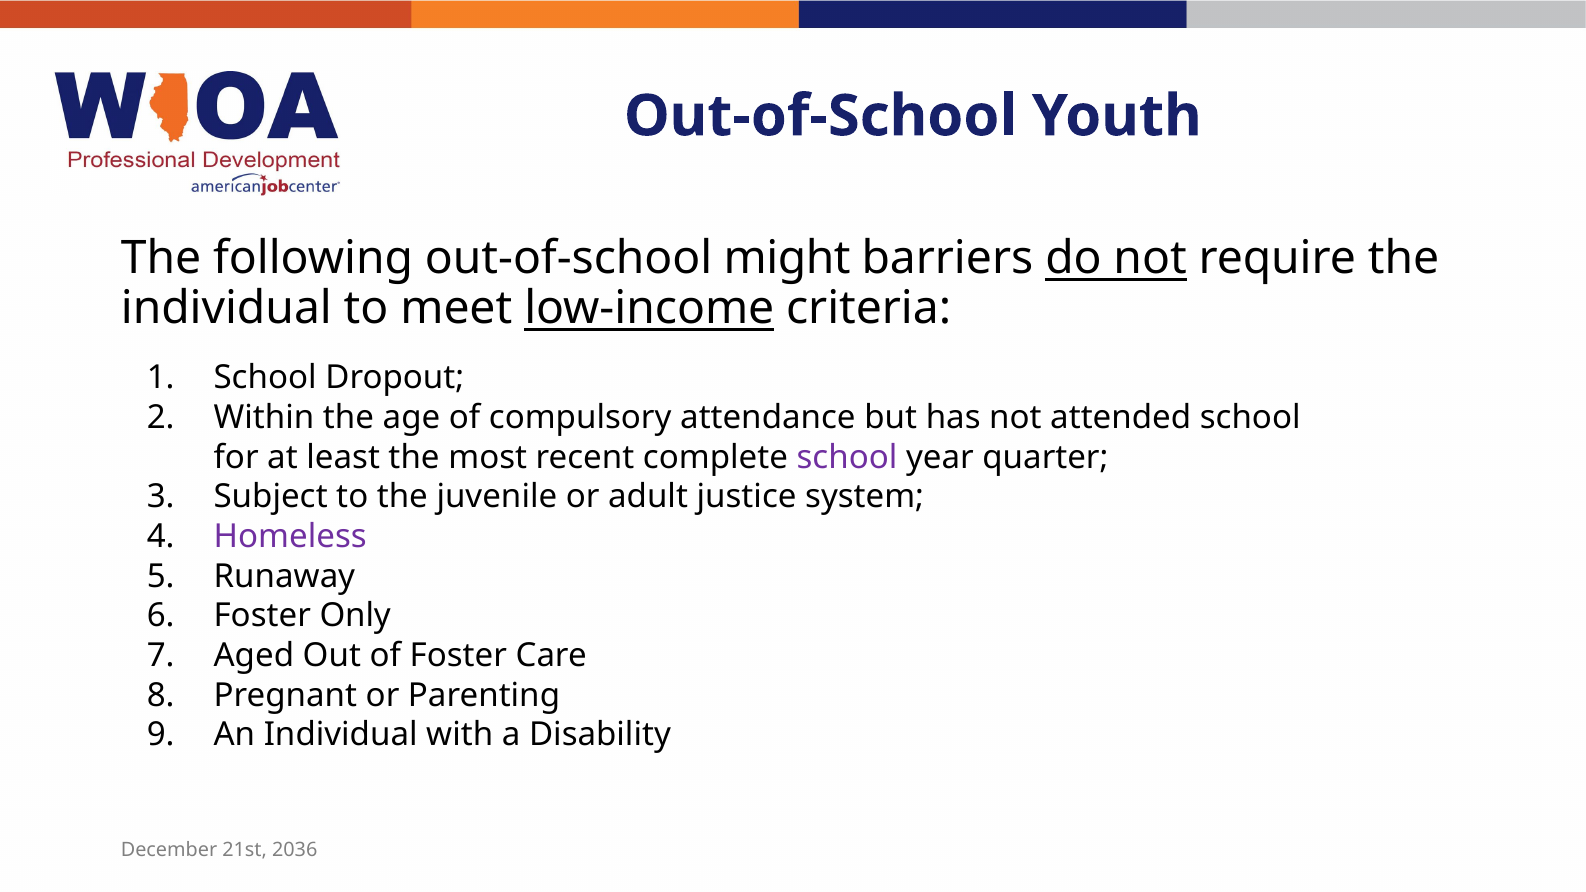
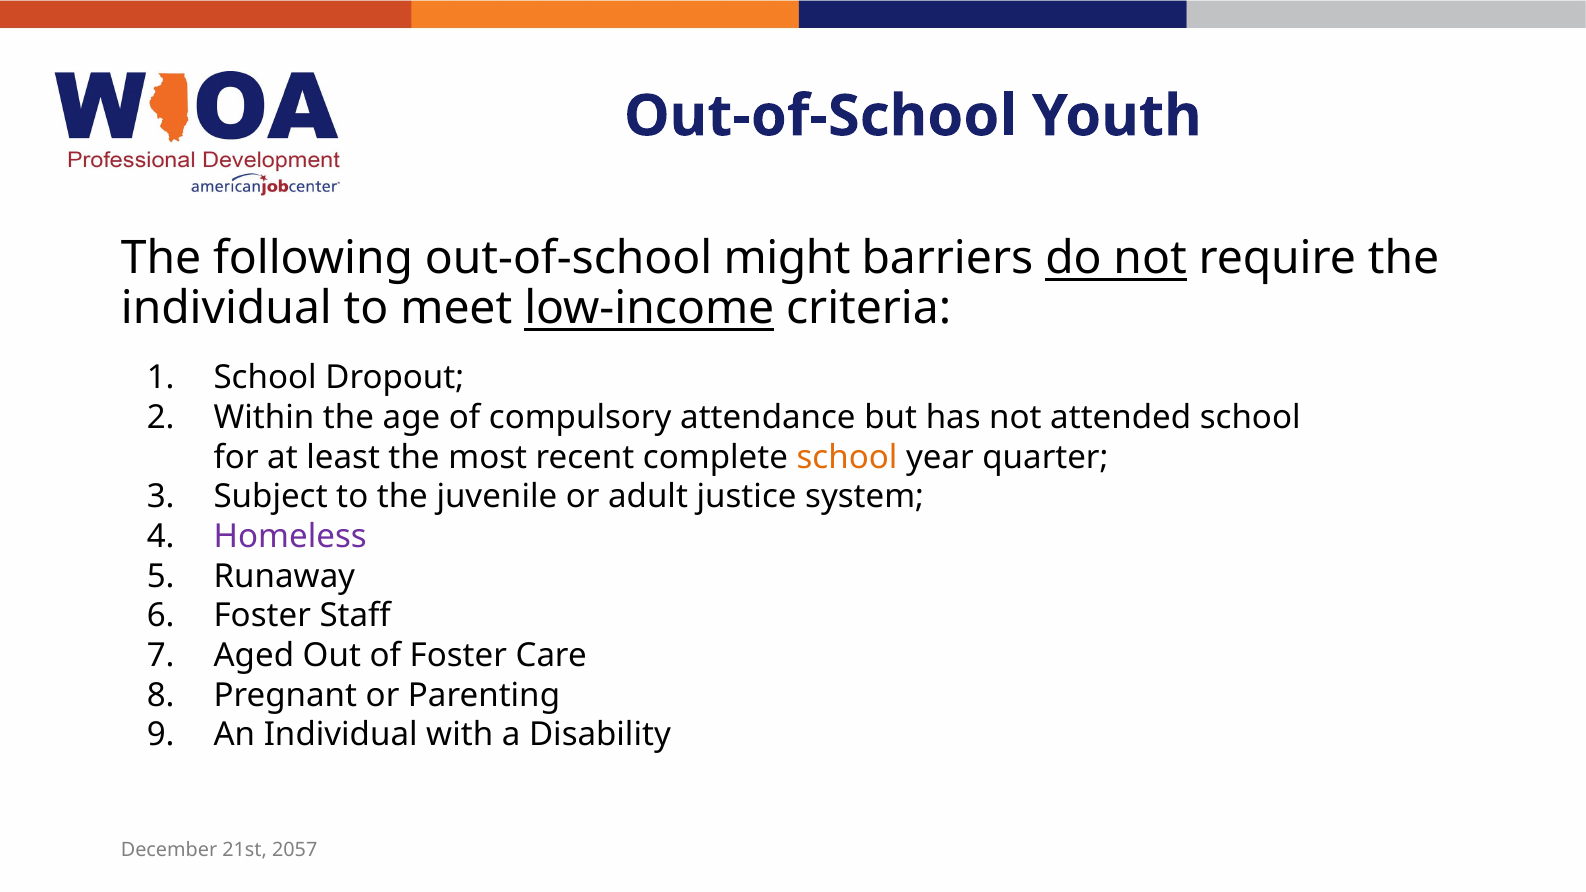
school at (847, 457) colour: purple -> orange
Only: Only -> Staff
2036: 2036 -> 2057
